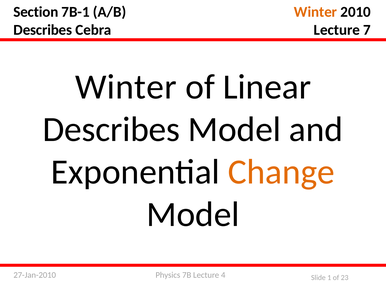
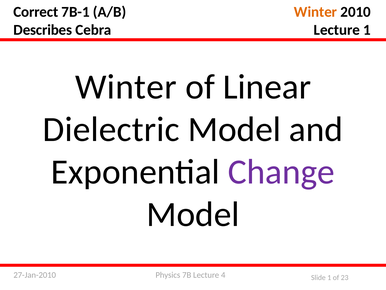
Section: Section -> Correct
Lecture 7: 7 -> 1
Describes at (111, 129): Describes -> Dielectric
Change colour: orange -> purple
